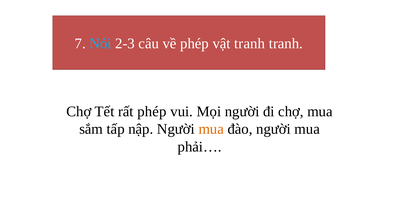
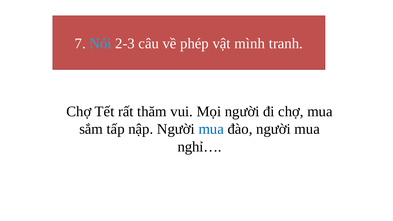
vật tranh: tranh -> mình
rất phép: phép -> thăm
mua at (211, 129) colour: orange -> blue
phải…: phải… -> nghỉ…
